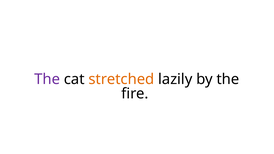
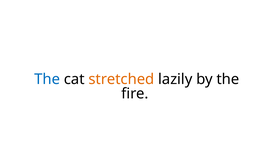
The at (47, 79) colour: purple -> blue
